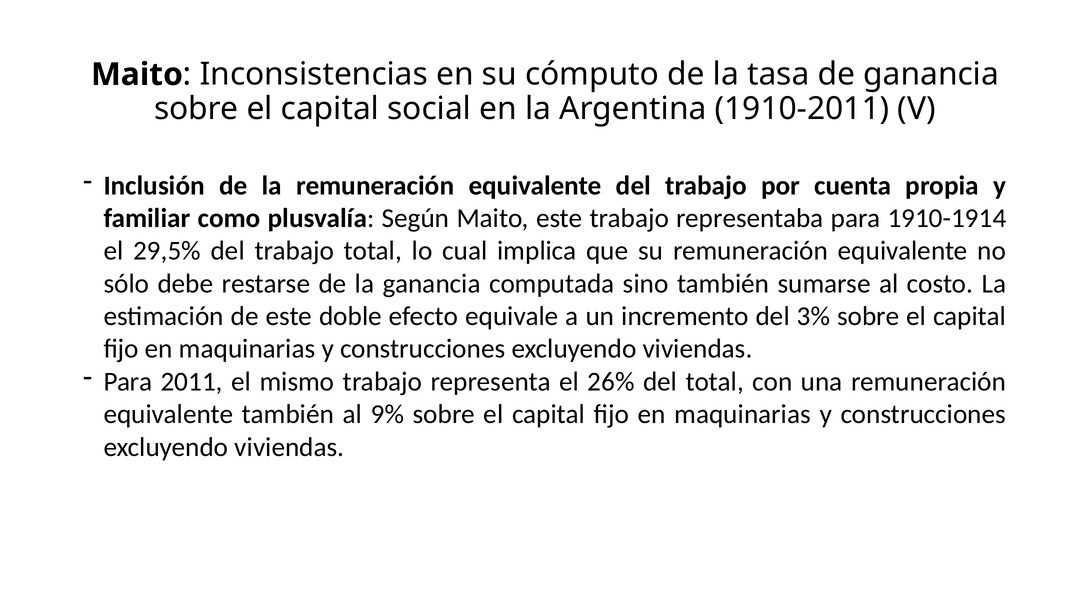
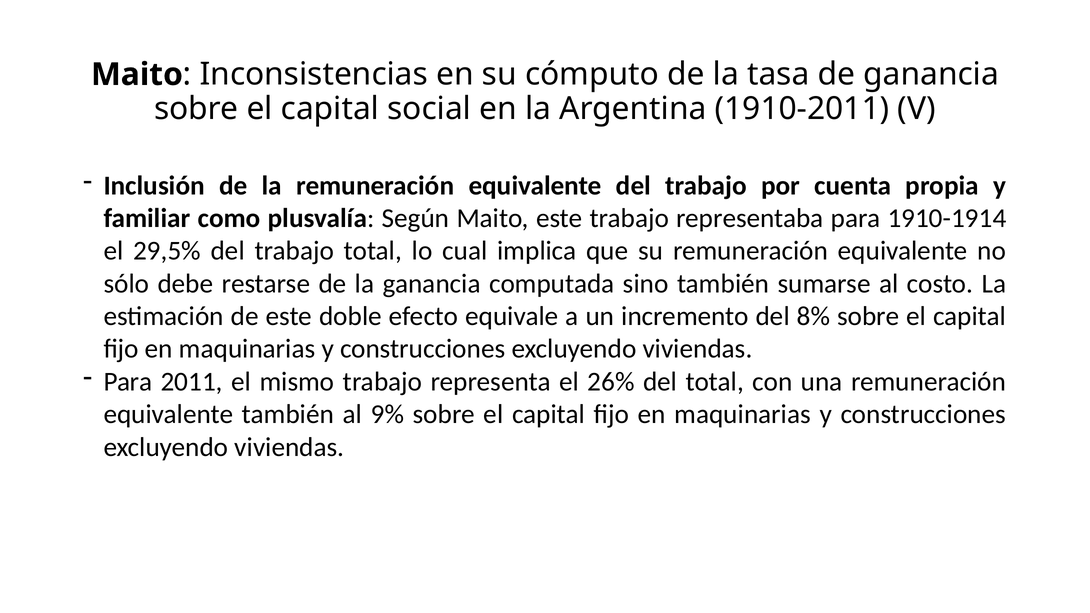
3%: 3% -> 8%
